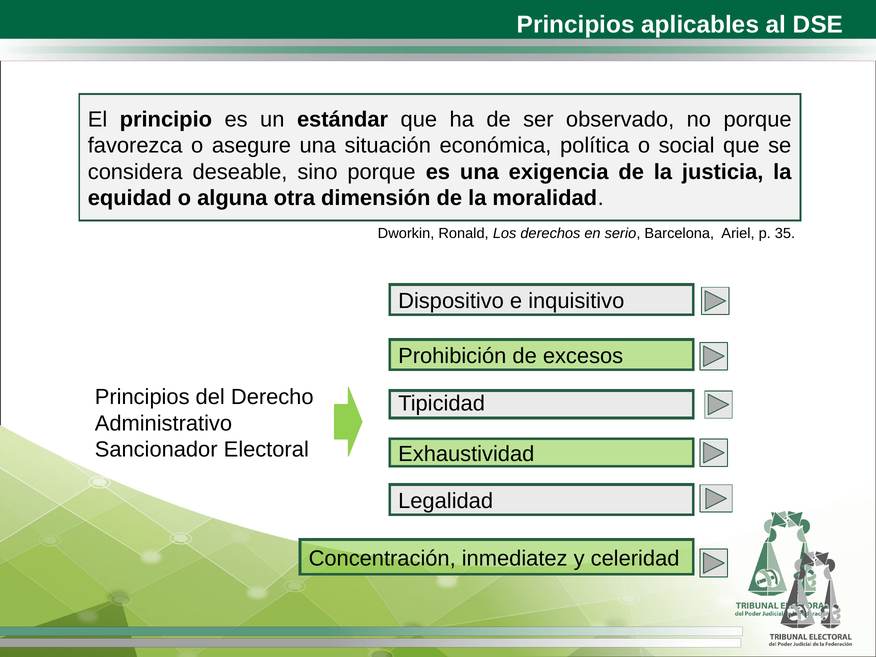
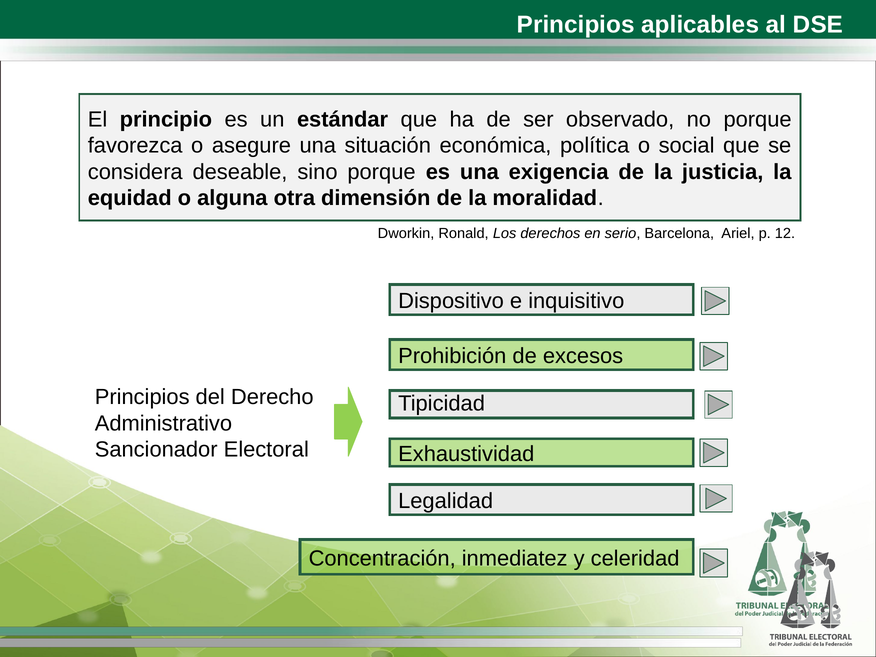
35: 35 -> 12
